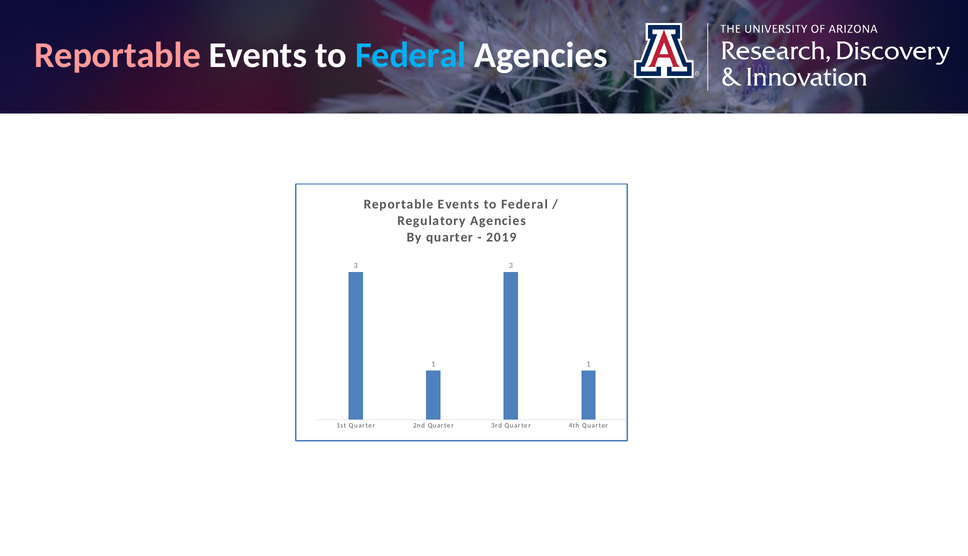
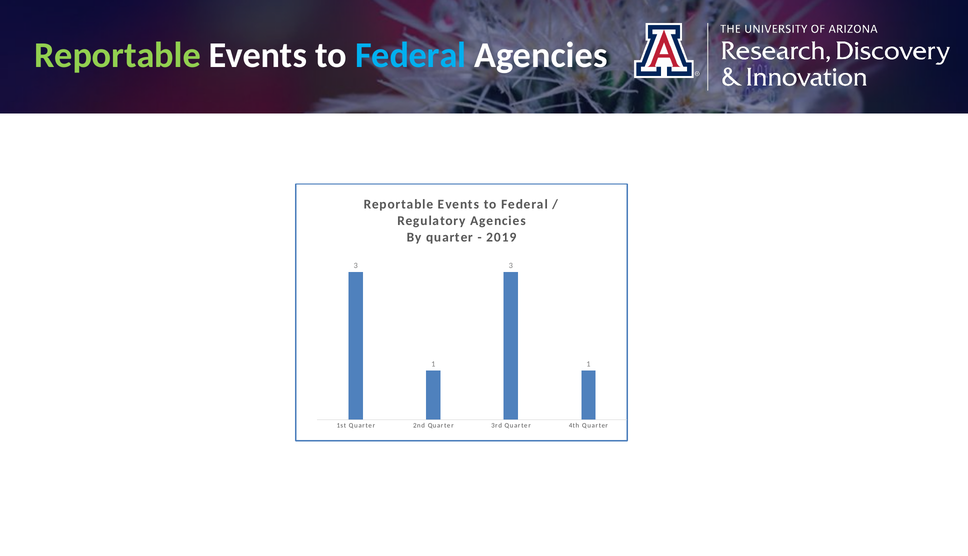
Reportable at (117, 55) colour: pink -> light green
